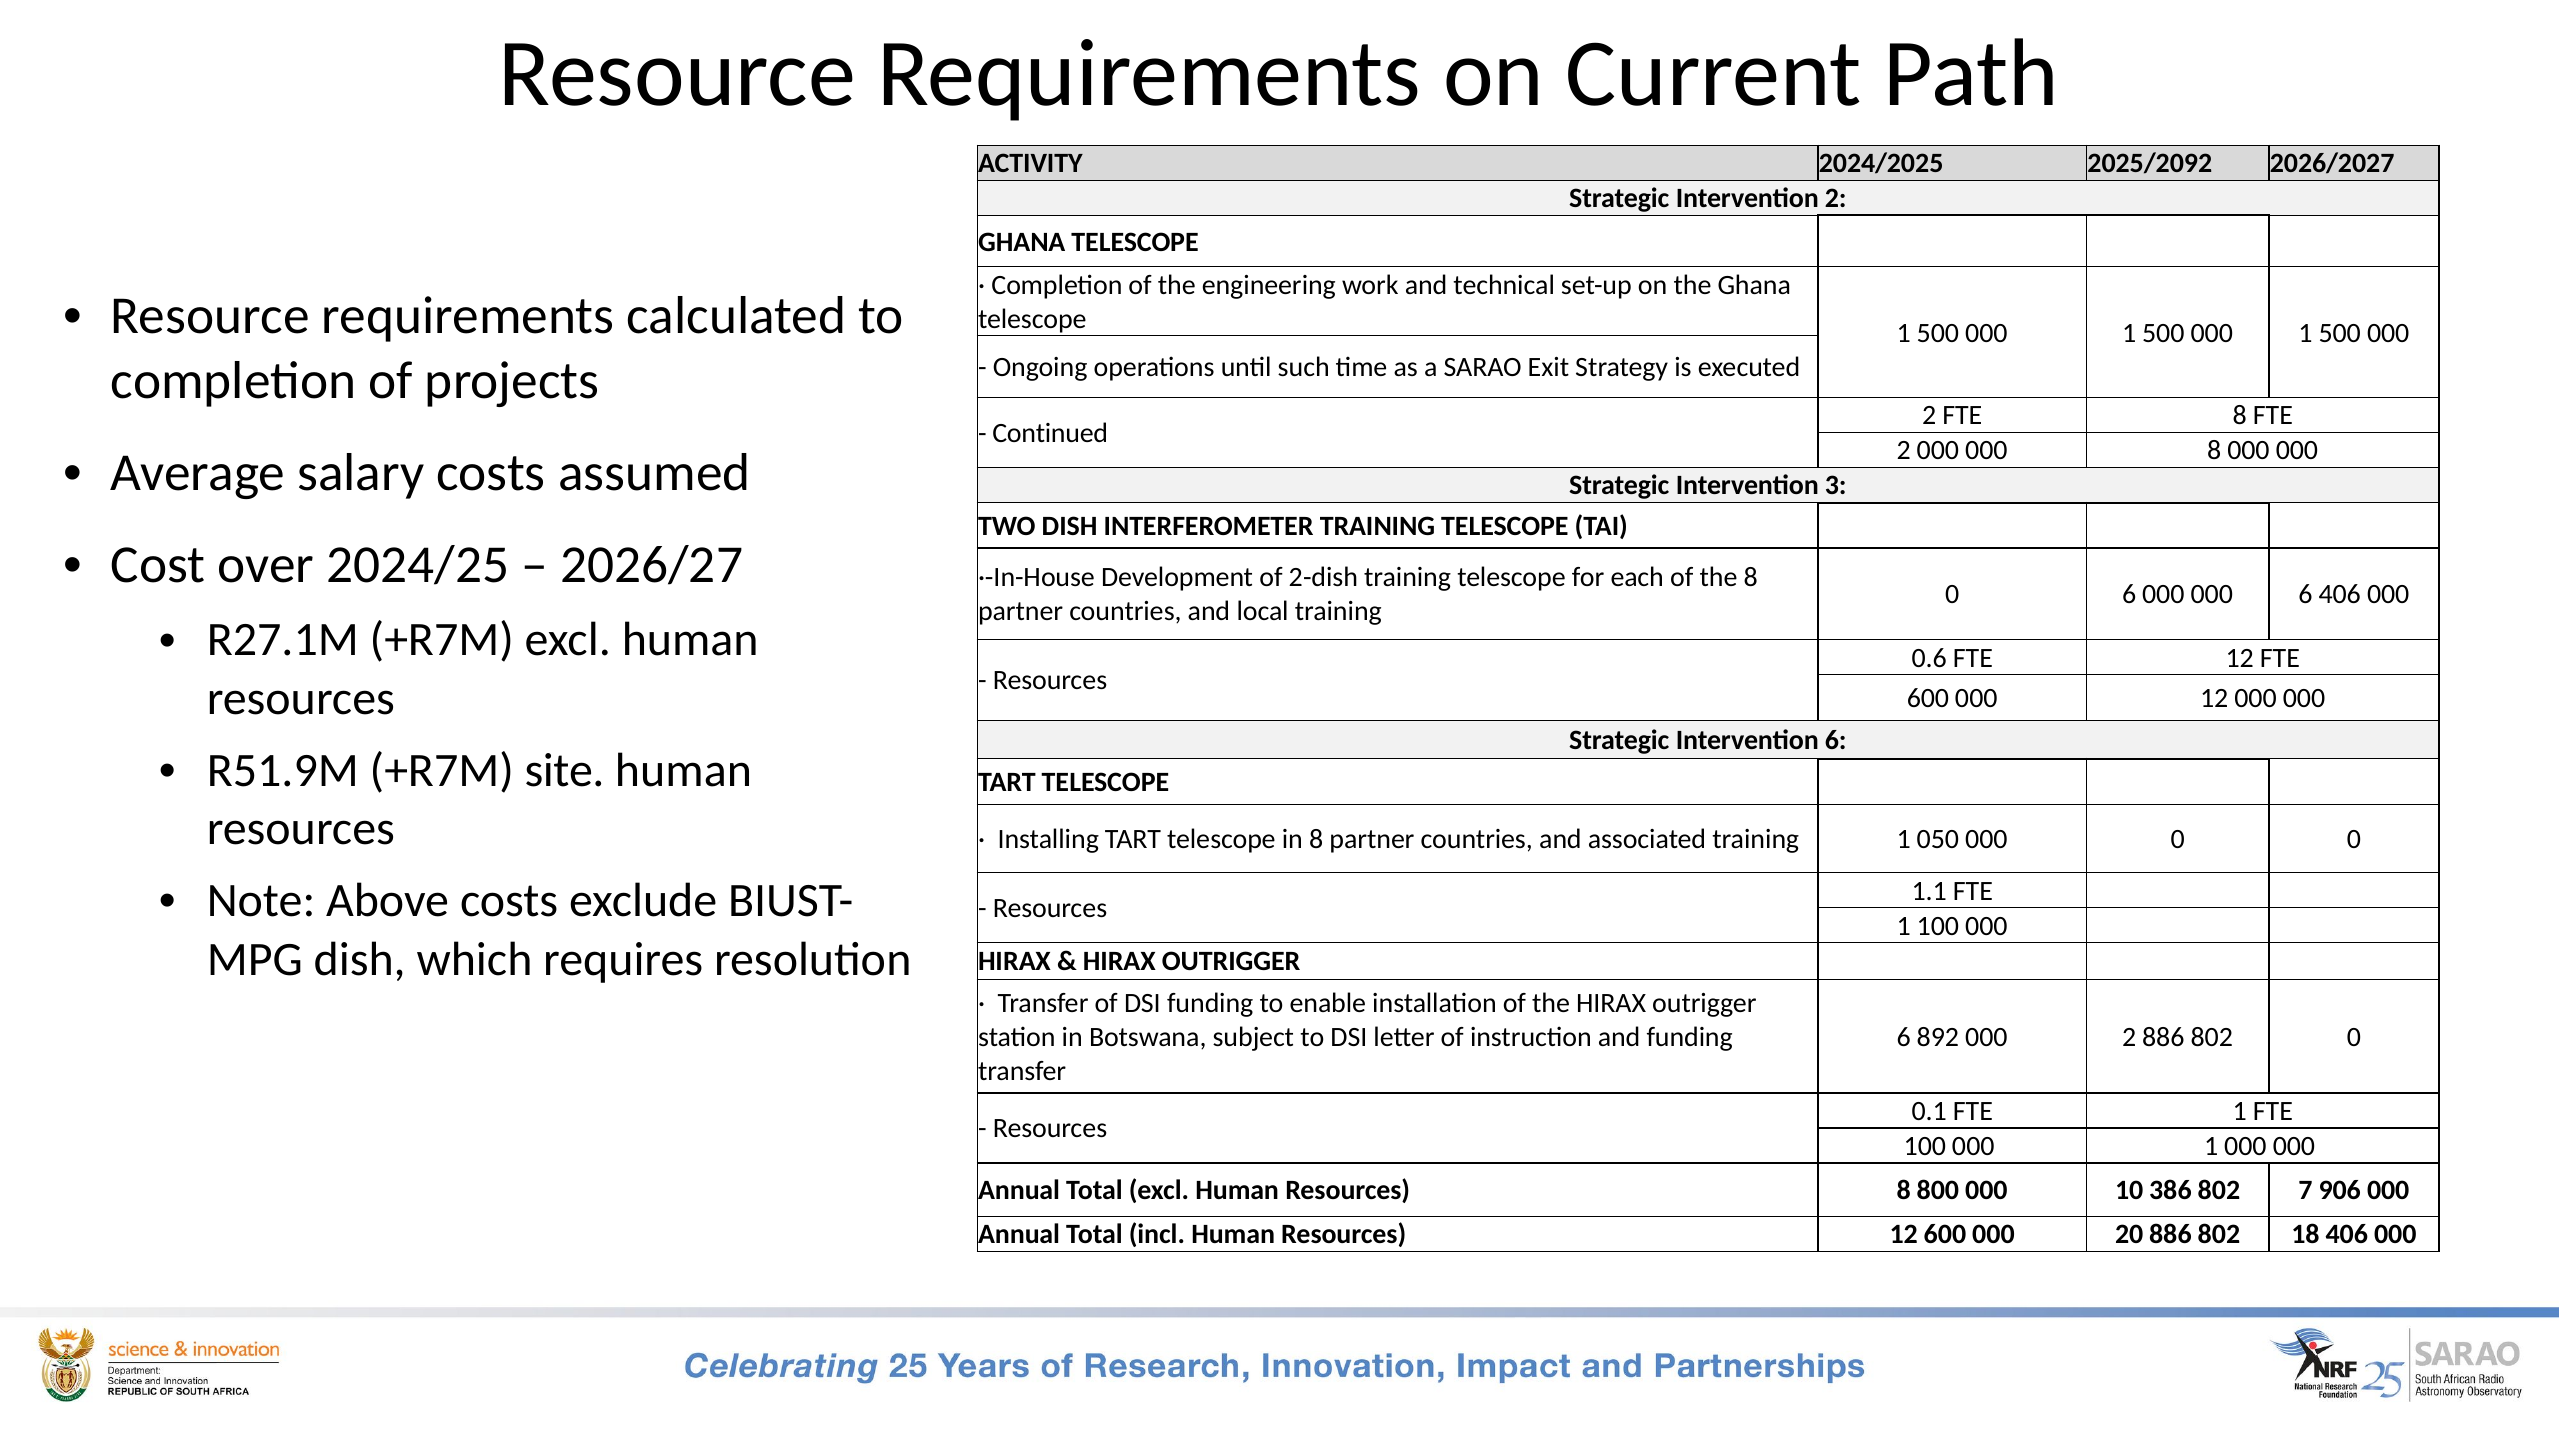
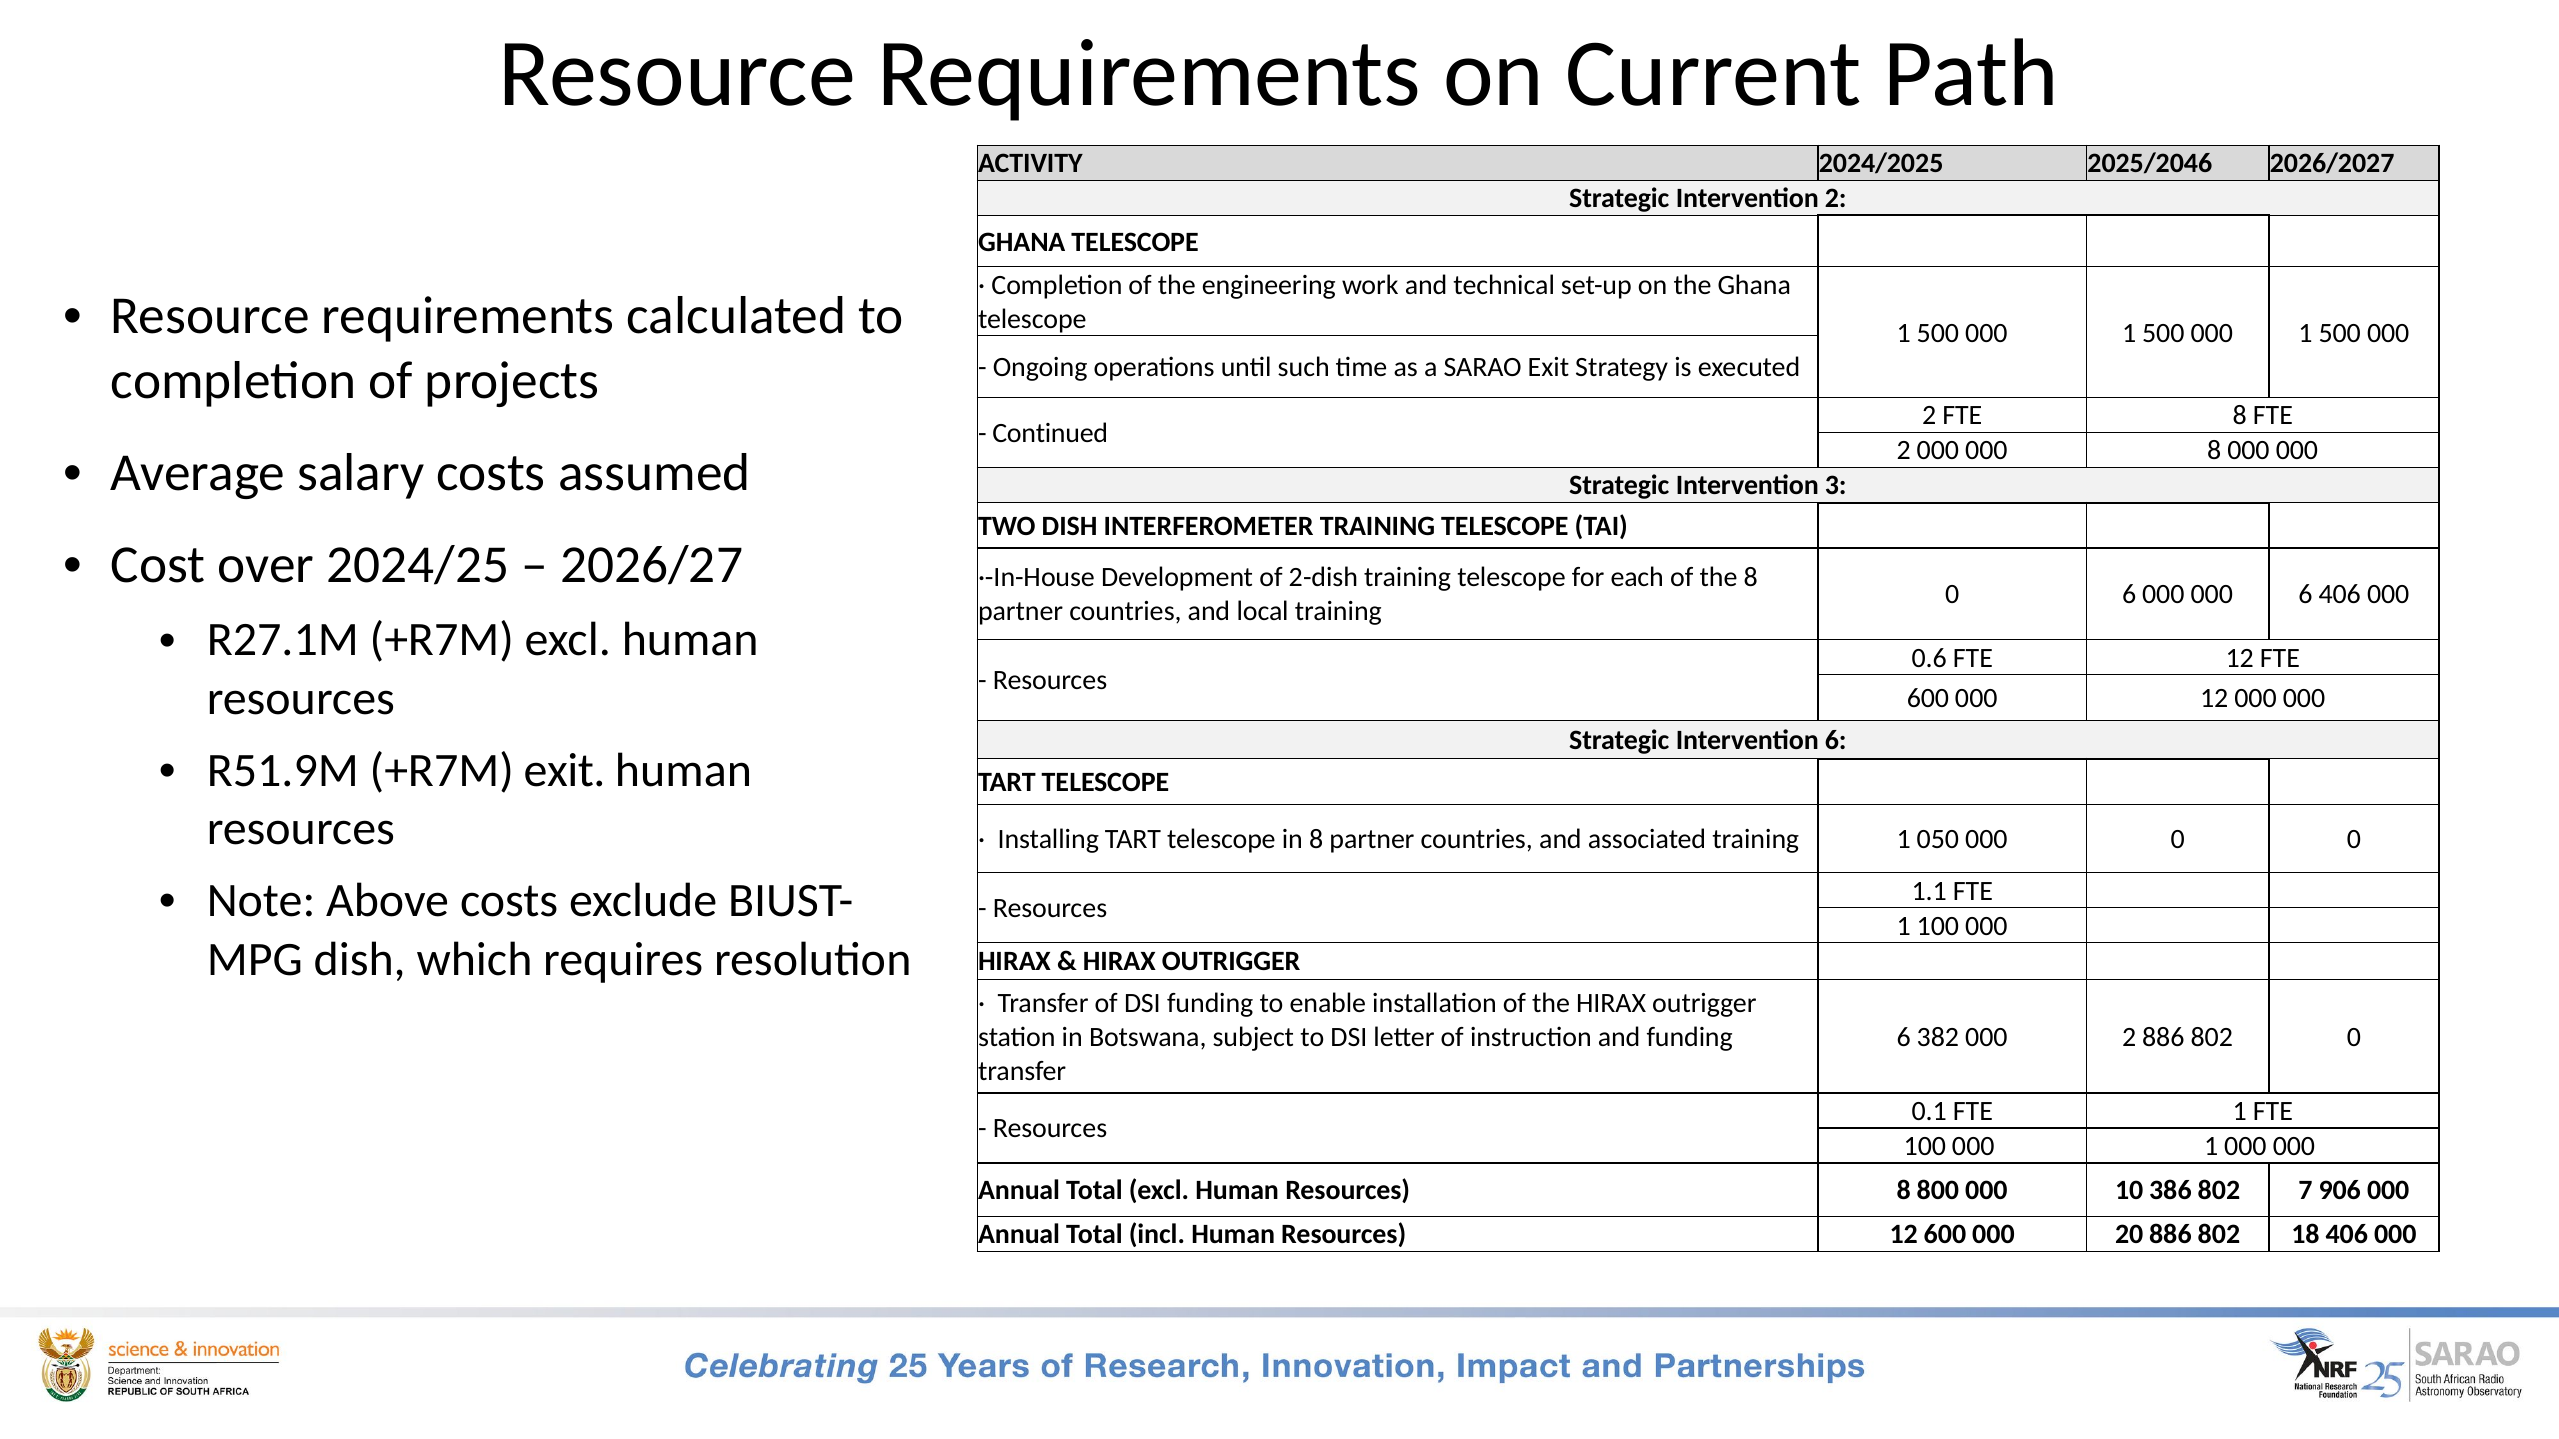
2025/2092: 2025/2092 -> 2025/2046
+R7M site: site -> exit
892: 892 -> 382
